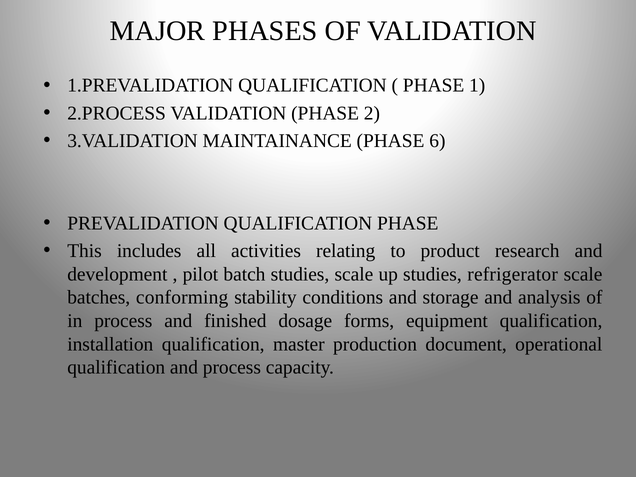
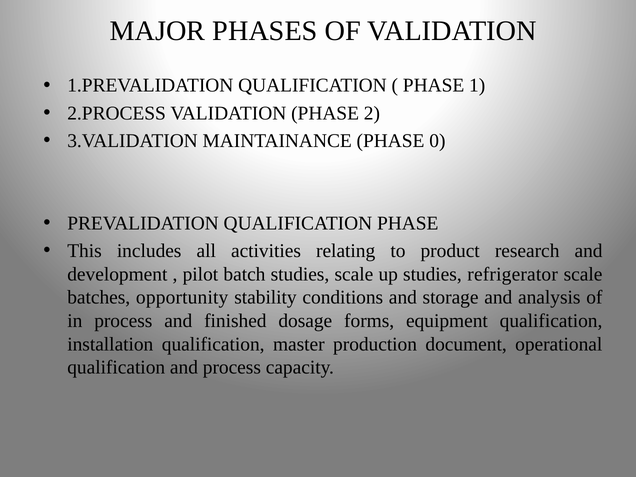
6: 6 -> 0
conforming: conforming -> opportunity
